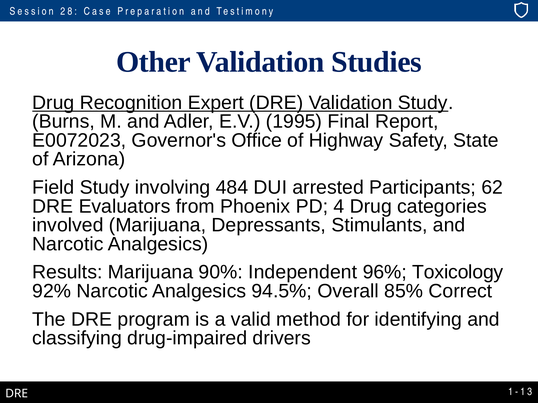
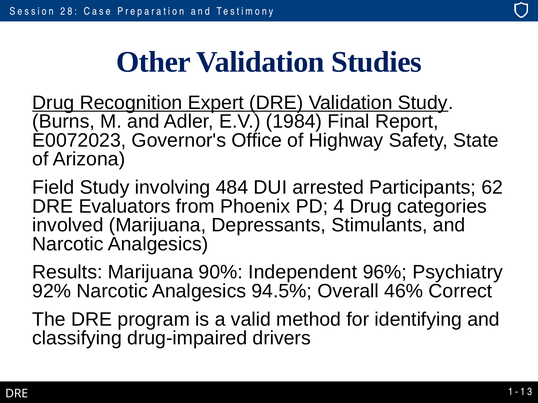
1995: 1995 -> 1984
Toxicology: Toxicology -> Psychiatry
85%: 85% -> 46%
